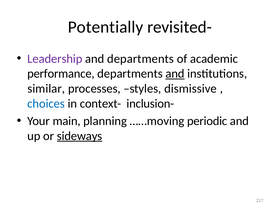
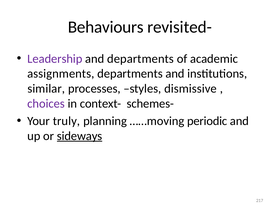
Potentially: Potentially -> Behaviours
performance: performance -> assignments
and at (175, 74) underline: present -> none
choices colour: blue -> purple
inclusion-: inclusion- -> schemes-
main: main -> truly
